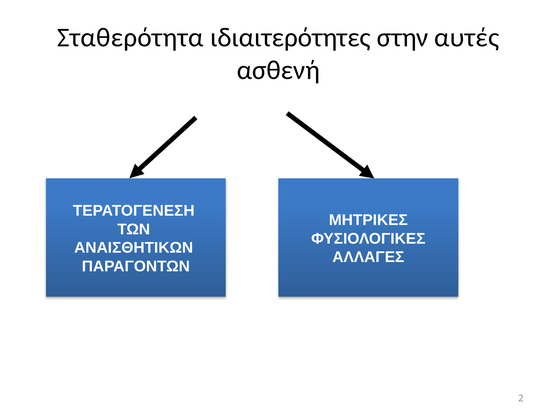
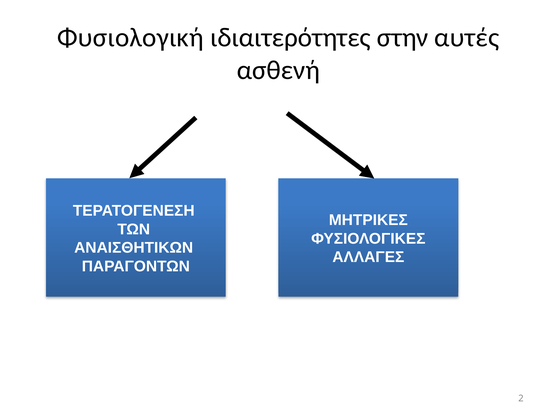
Σταθερότητα: Σταθερότητα -> Φυσιολογική
